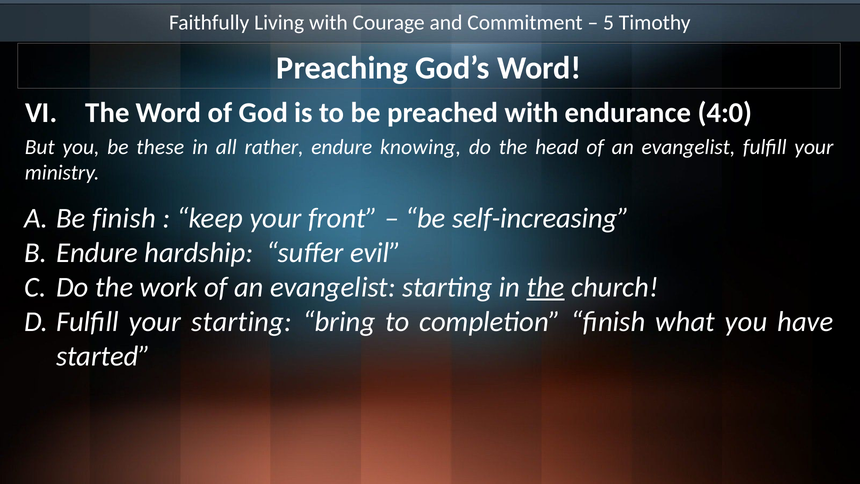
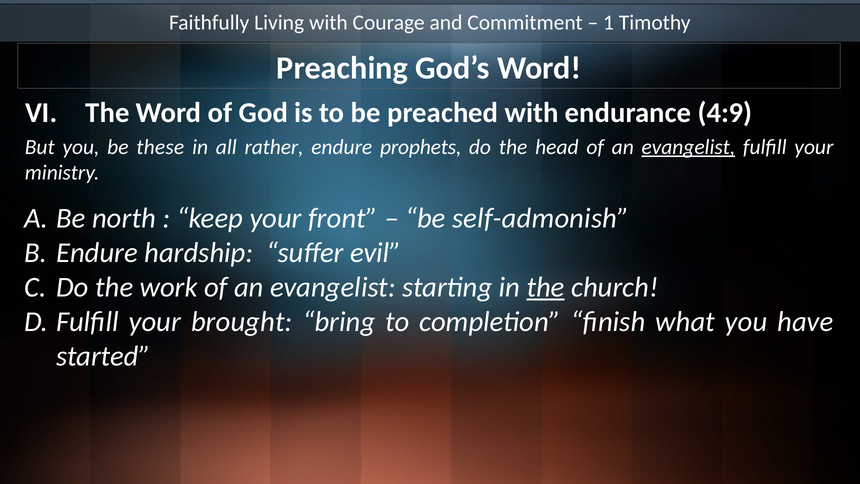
5: 5 -> 1
4:0: 4:0 -> 4:9
knowing: knowing -> prophets
evangelist at (688, 147) underline: none -> present
Be finish: finish -> north
self-increasing: self-increasing -> self-admonish
your starting: starting -> brought
